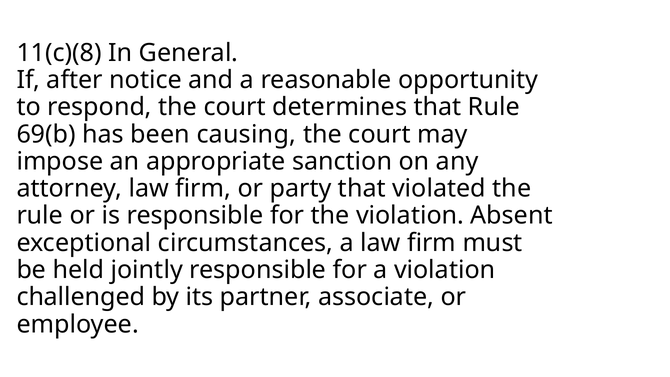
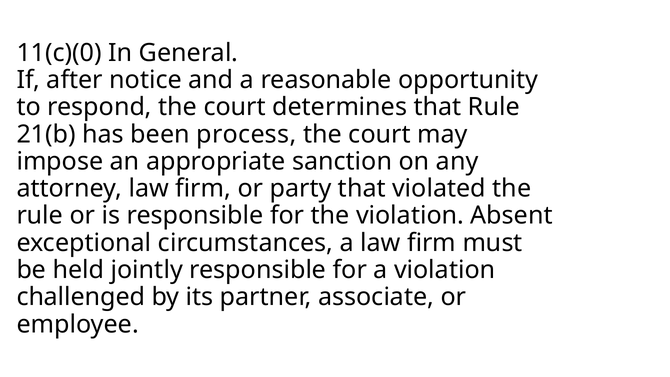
11(c)(8: 11(c)(8 -> 11(c)(0
69(b: 69(b -> 21(b
causing: causing -> process
